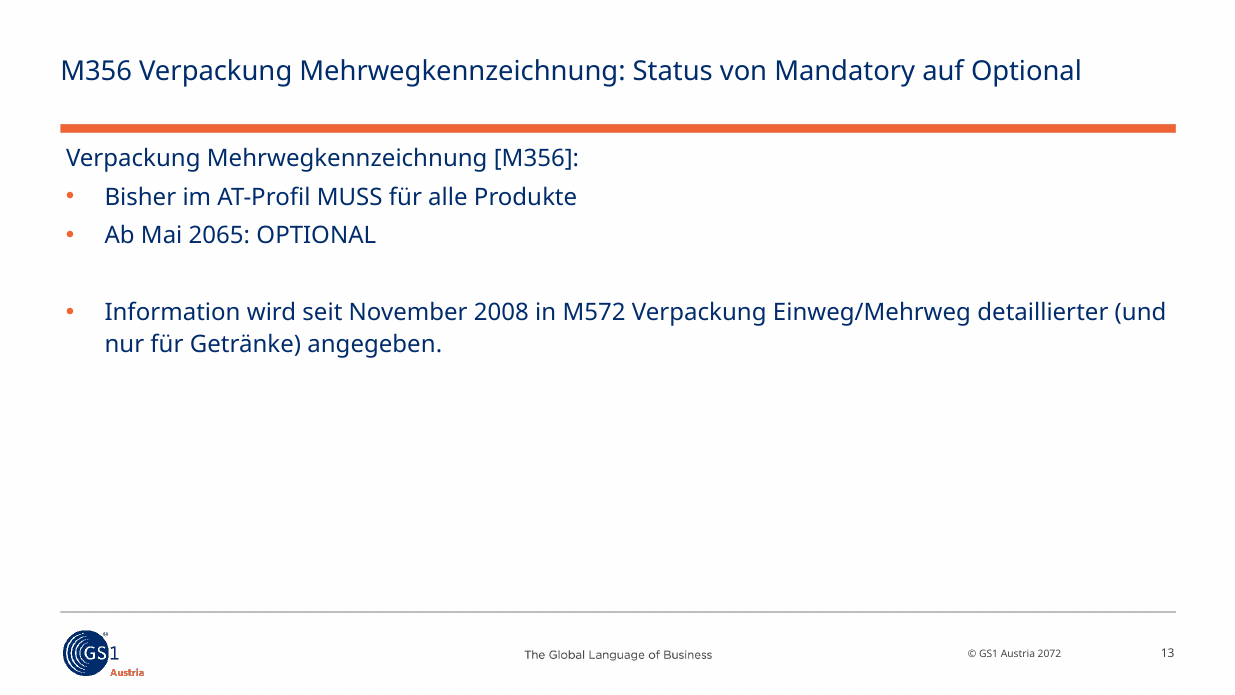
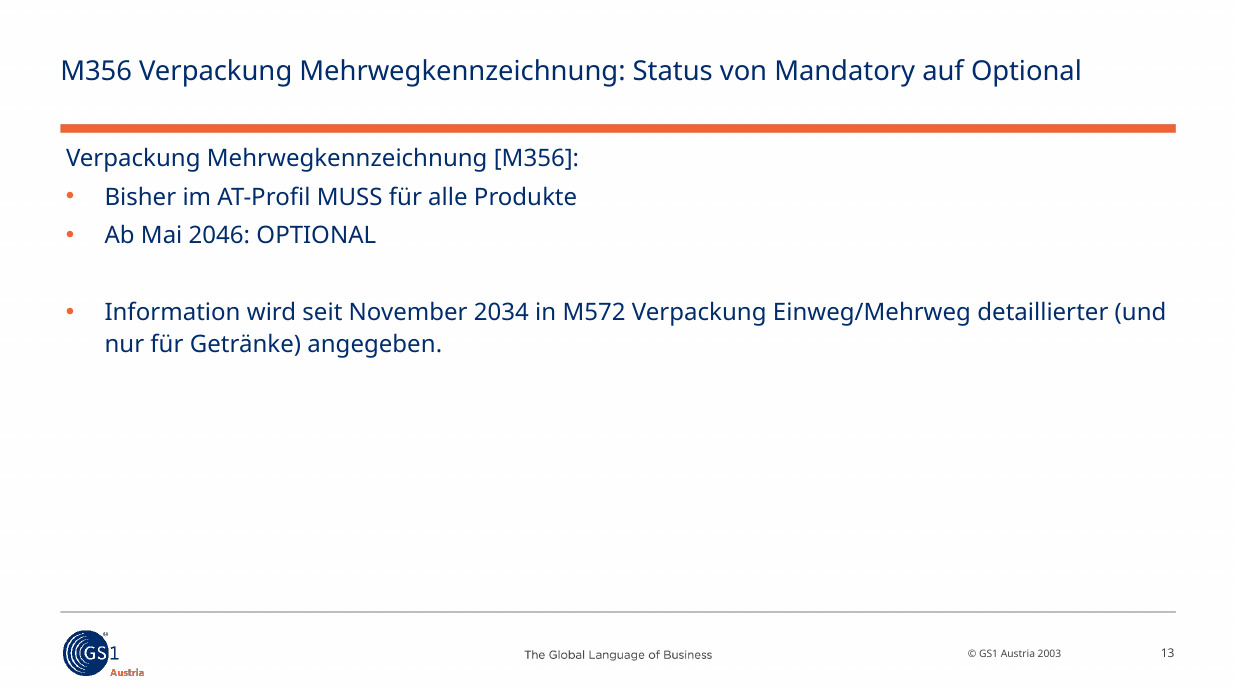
2065: 2065 -> 2046
2008: 2008 -> 2034
2072: 2072 -> 2003
